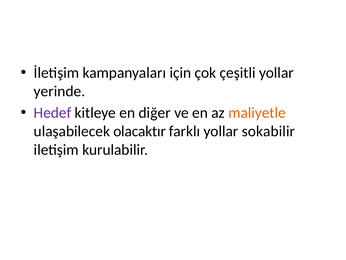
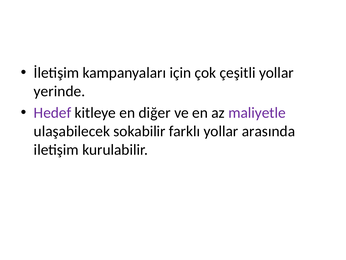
maliyetle colour: orange -> purple
olacaktır: olacaktır -> sokabilir
sokabilir: sokabilir -> arasında
